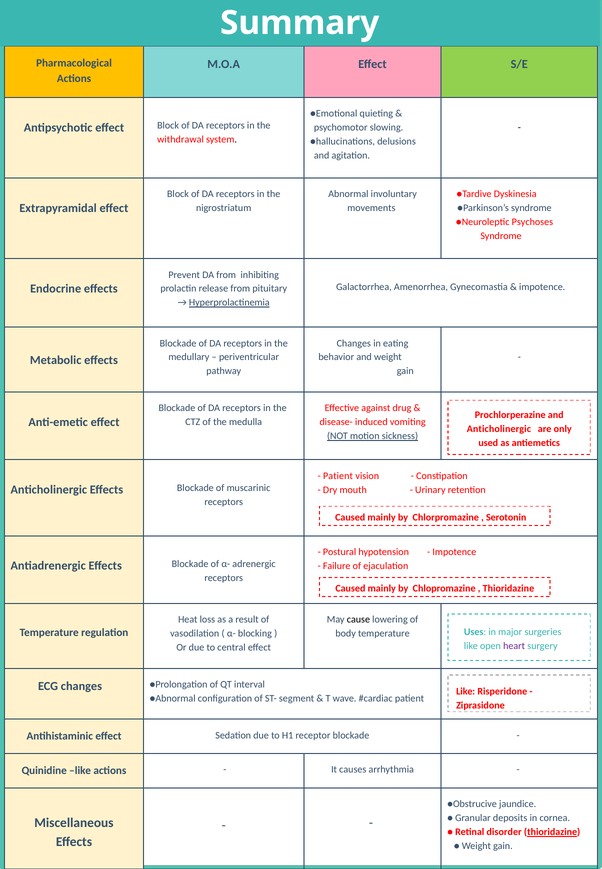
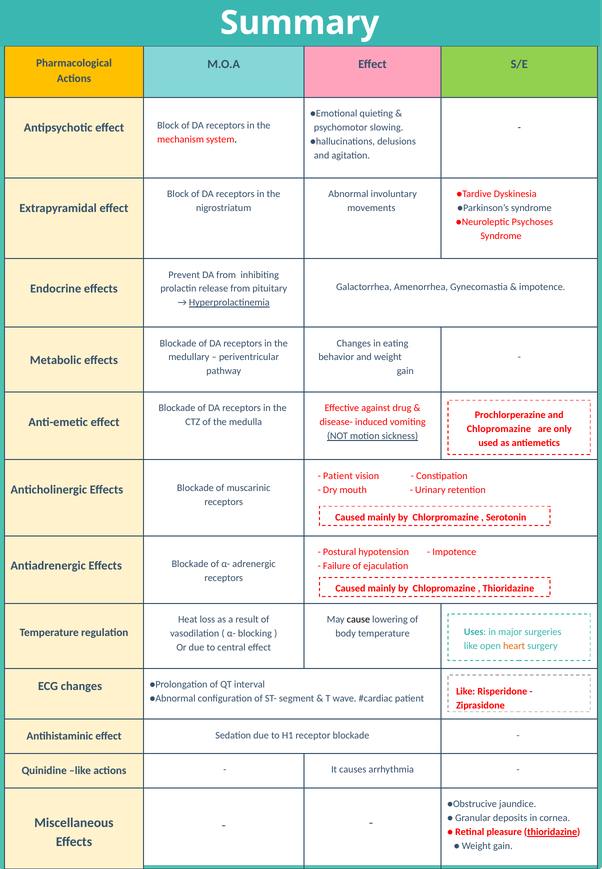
withdrawal: withdrawal -> mechanism
Anticholinergic at (499, 429): Anticholinergic -> Chlopromazine
heart colour: purple -> orange
disorder: disorder -> pleasure
